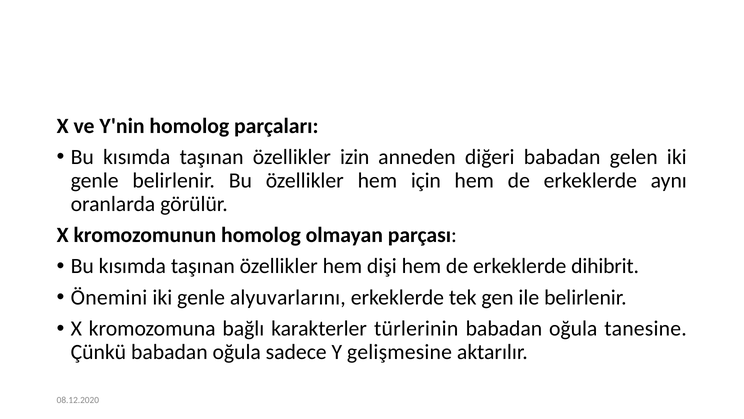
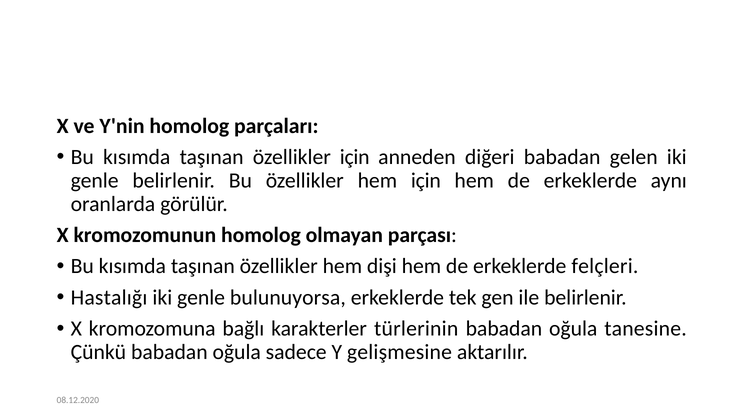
özellikler izin: izin -> için
dihibrit: dihibrit -> felçleri
Önemini: Önemini -> Hastalığı
alyuvarlarını: alyuvarlarını -> bulunuyorsa
